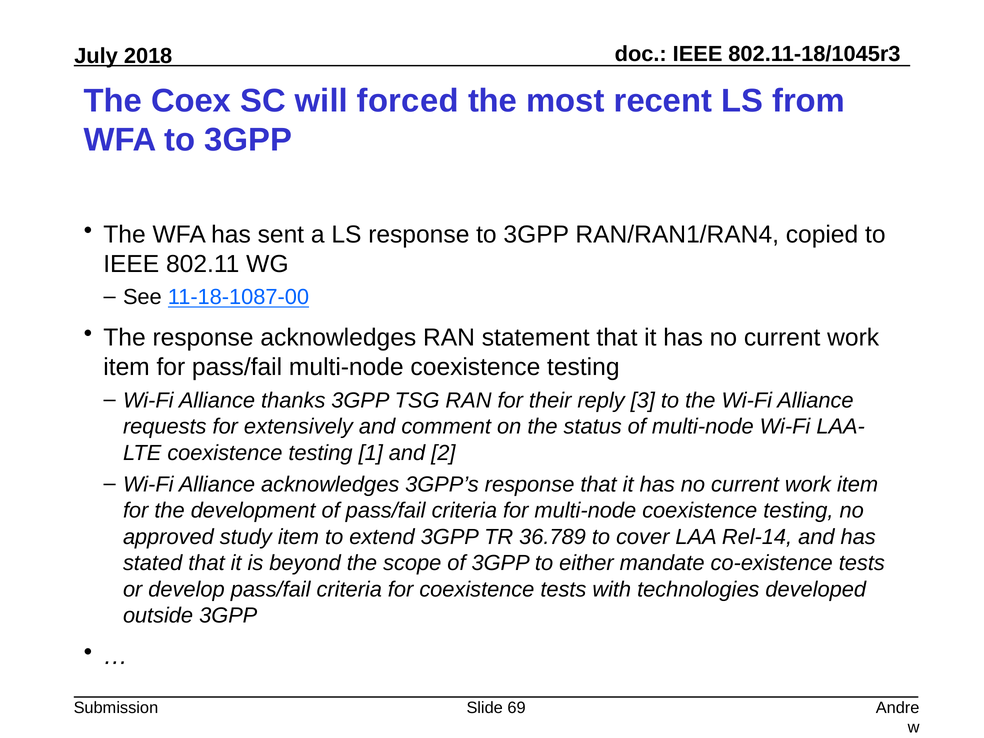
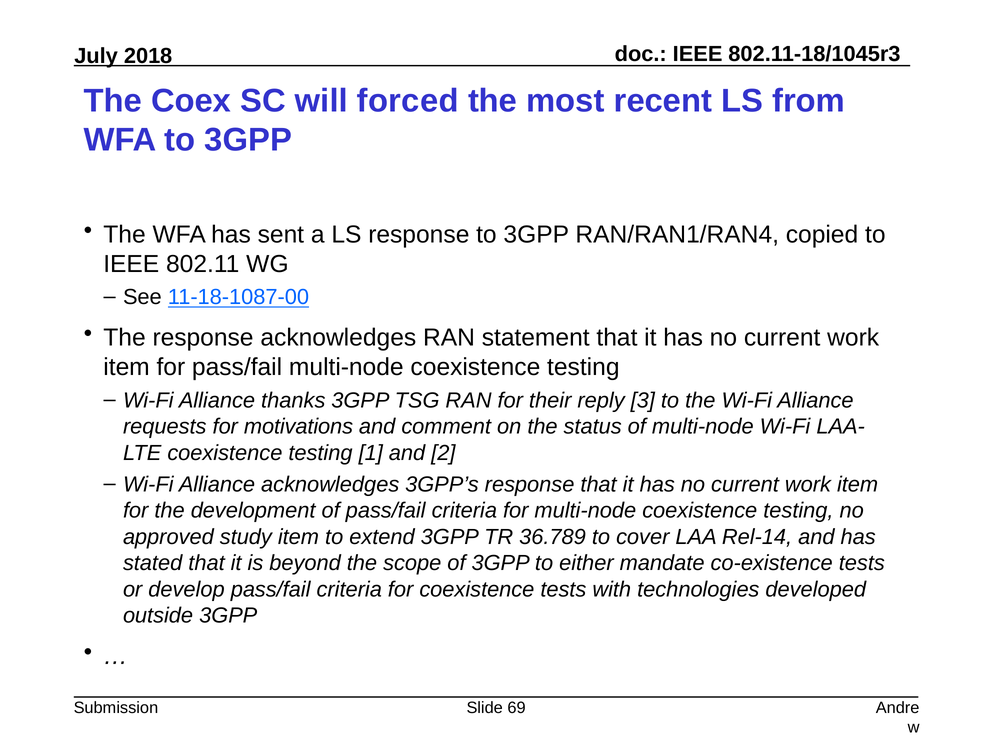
extensively: extensively -> motivations
